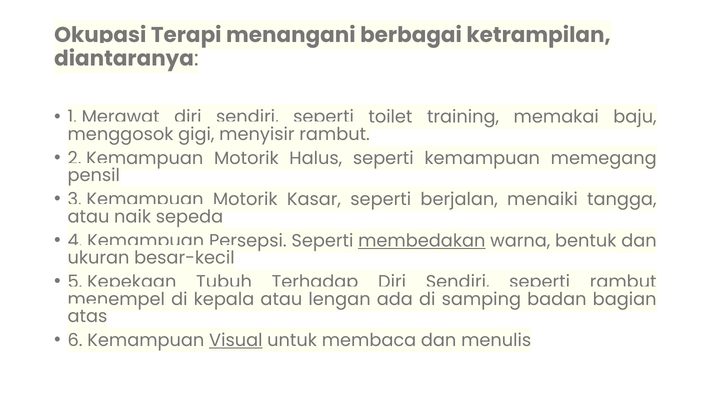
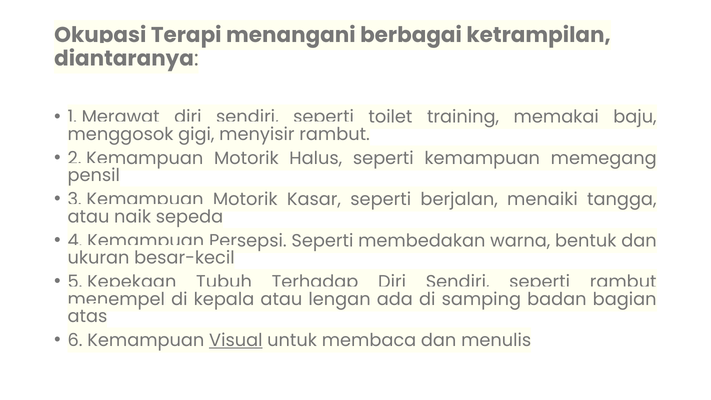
membedakan underline: present -> none
